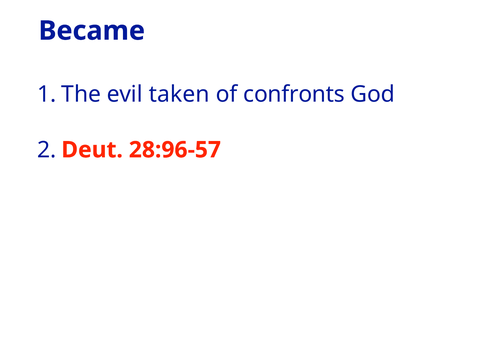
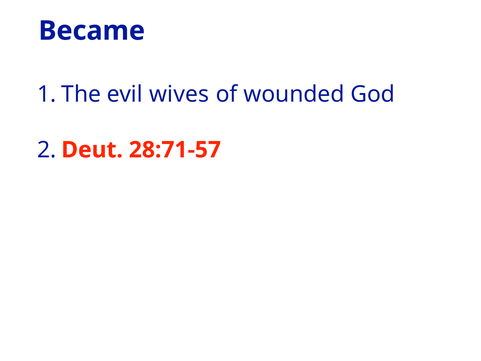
taken: taken -> wives
confronts: confronts -> wounded
28:96-57: 28:96-57 -> 28:71-57
